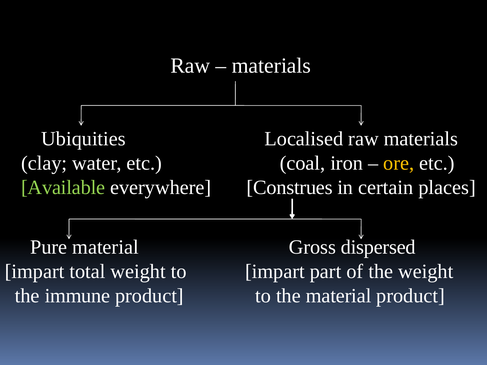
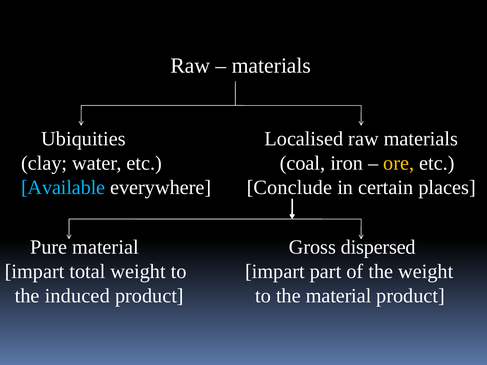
Available colour: light green -> light blue
Construes: Construes -> Conclude
immune: immune -> induced
